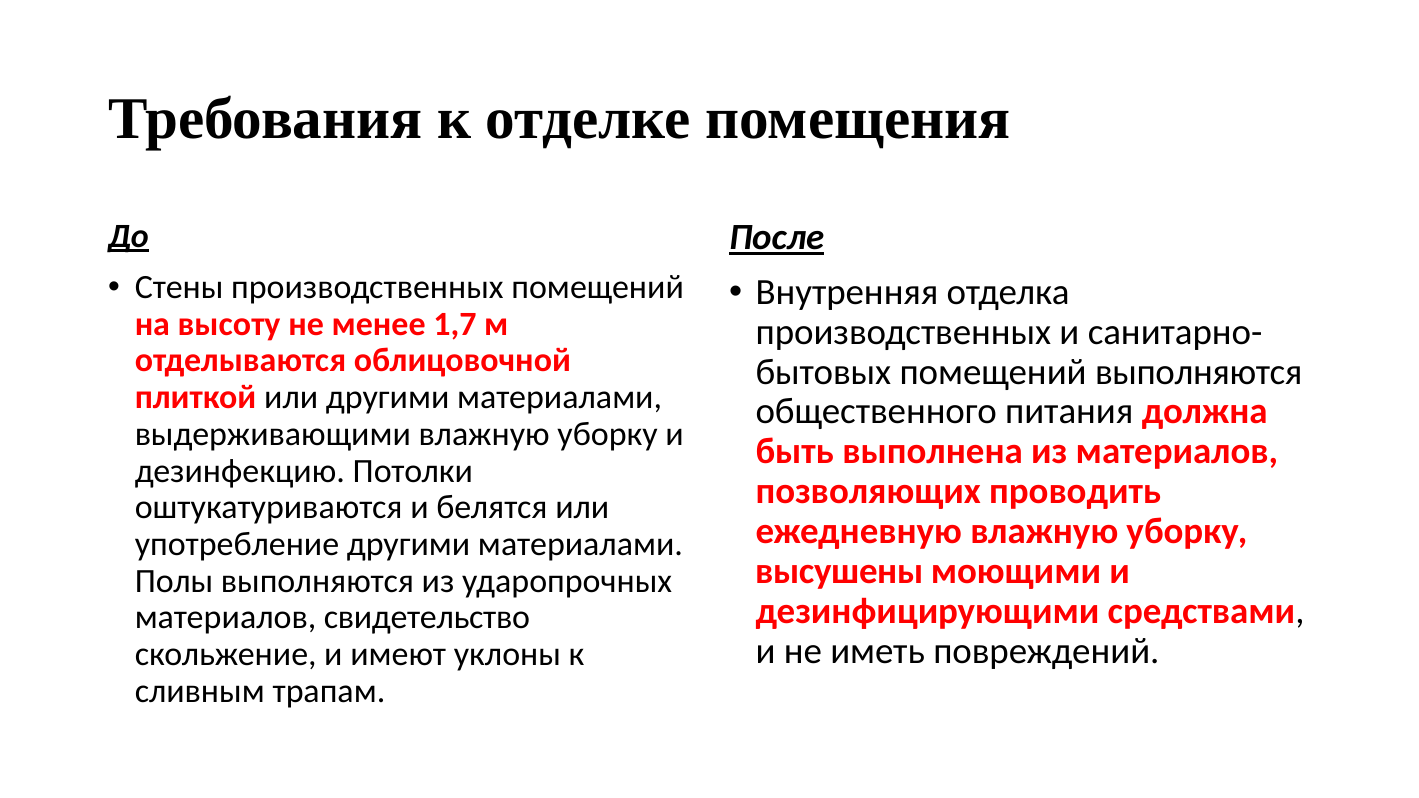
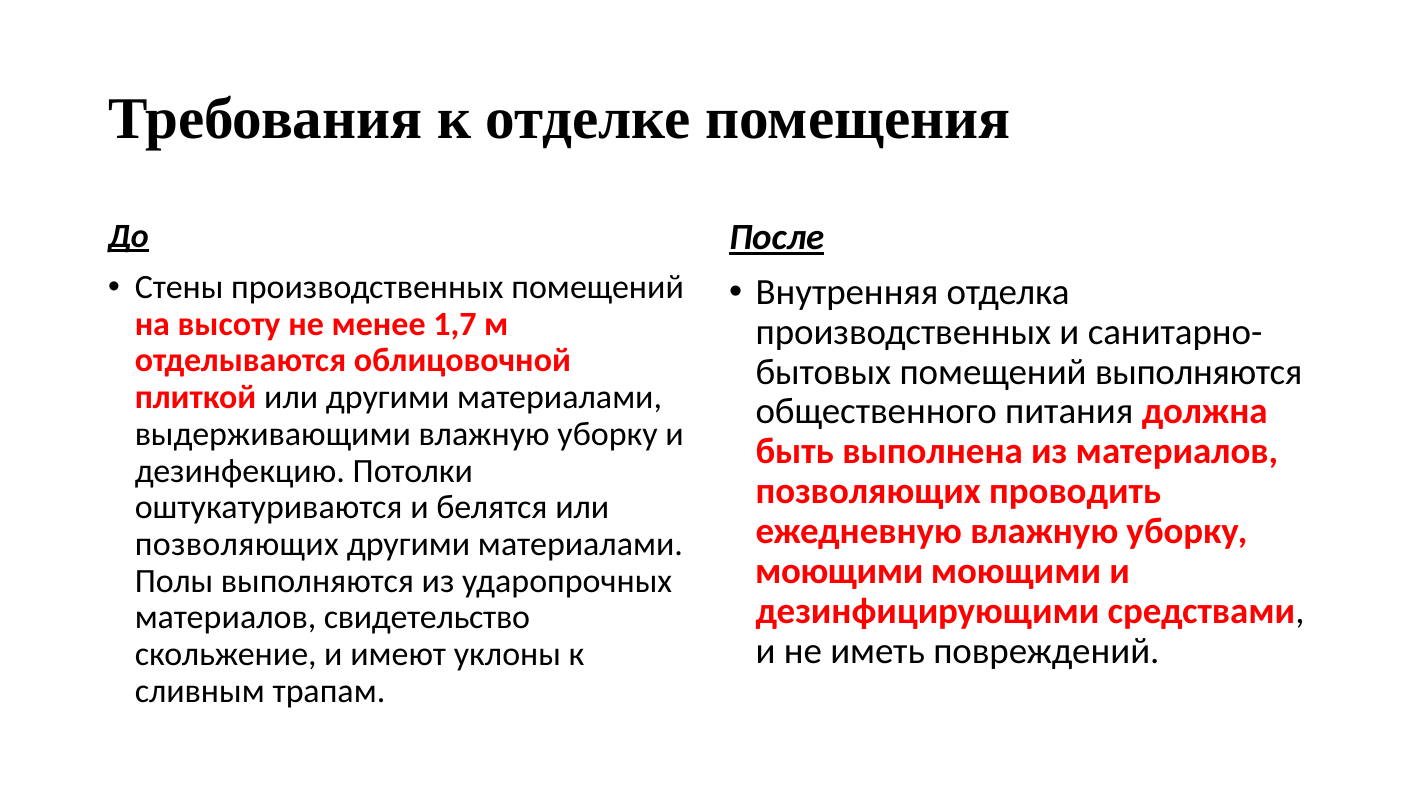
употребление at (237, 544): употребление -> позволяющих
высушены at (839, 571): высушены -> моющими
